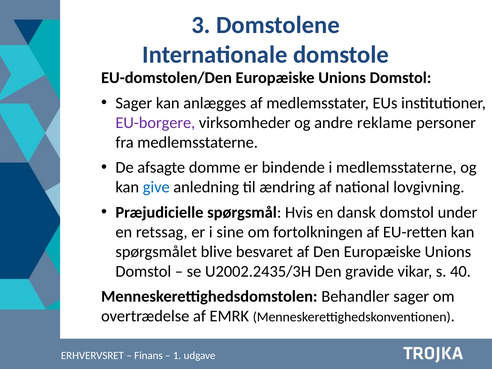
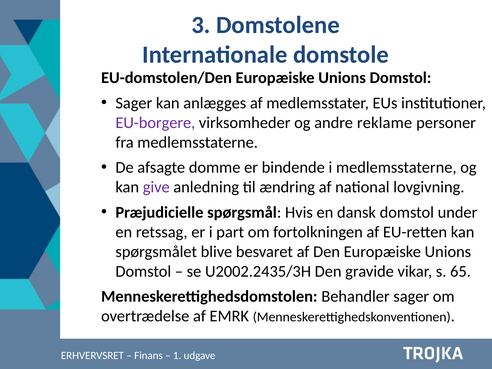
give colour: blue -> purple
sine: sine -> part
40: 40 -> 65
